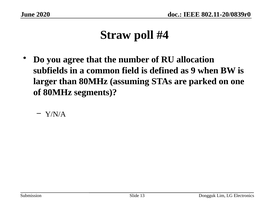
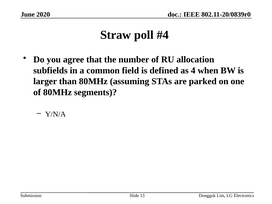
9: 9 -> 4
